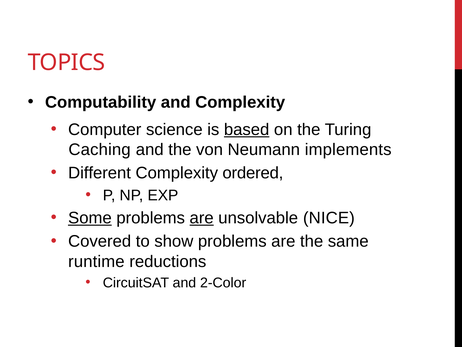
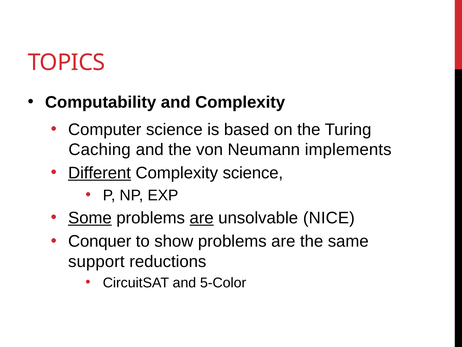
based underline: present -> none
Different underline: none -> present
Complexity ordered: ordered -> science
Covered: Covered -> Conquer
runtime: runtime -> support
2-Color: 2-Color -> 5-Color
